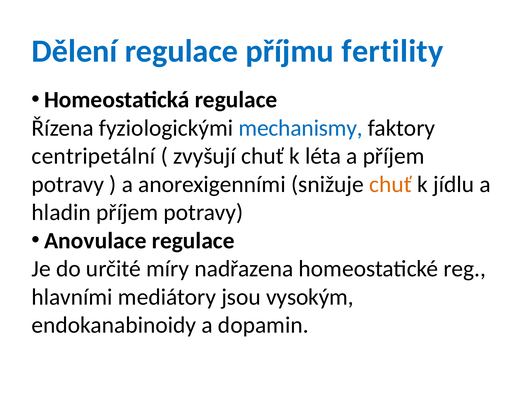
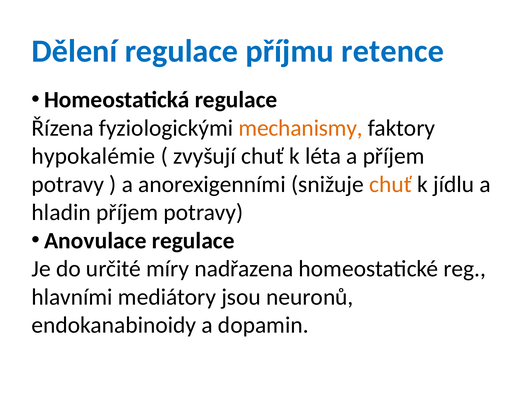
fertility: fertility -> retence
mechanismy colour: blue -> orange
centripetální: centripetální -> hypokalémie
vysokým: vysokým -> neuronů
